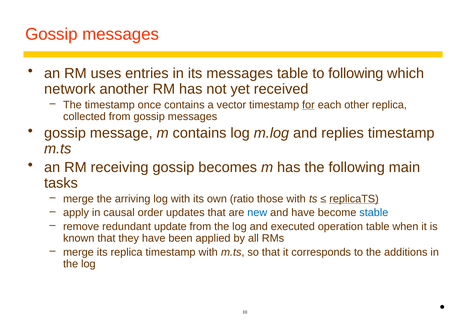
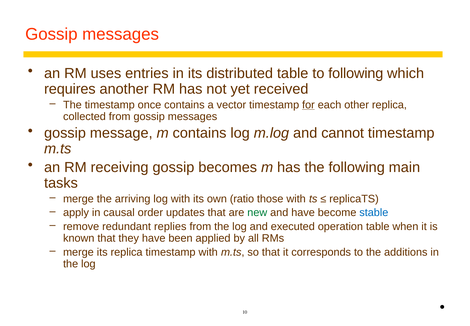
its messages: messages -> distributed
network: network -> requires
replies: replies -> cannot
replicaTS underline: present -> none
new colour: blue -> green
update: update -> replies
